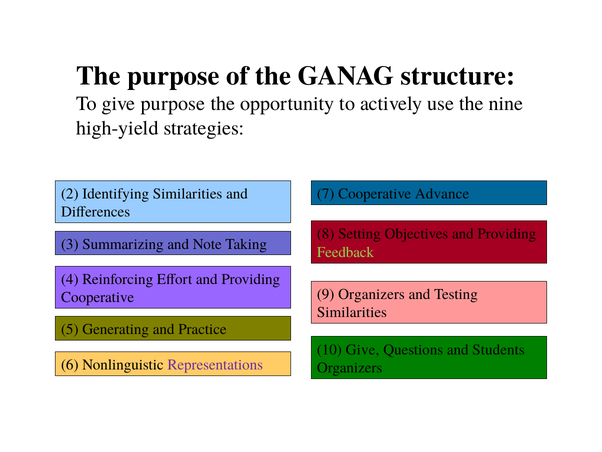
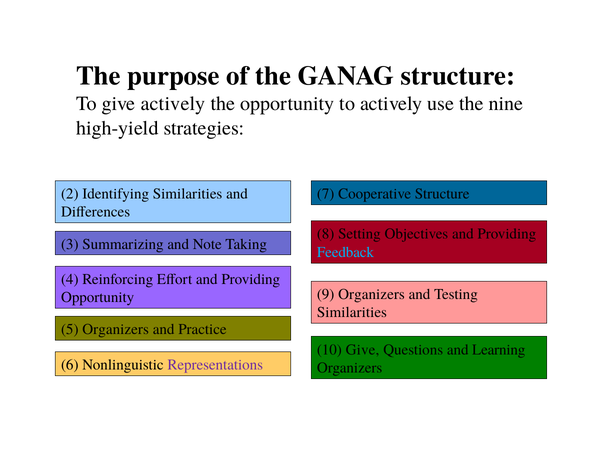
give purpose: purpose -> actively
Cooperative Advance: Advance -> Structure
Feedback colour: light green -> light blue
Cooperative at (98, 297): Cooperative -> Opportunity
5 Generating: Generating -> Organizers
Students: Students -> Learning
